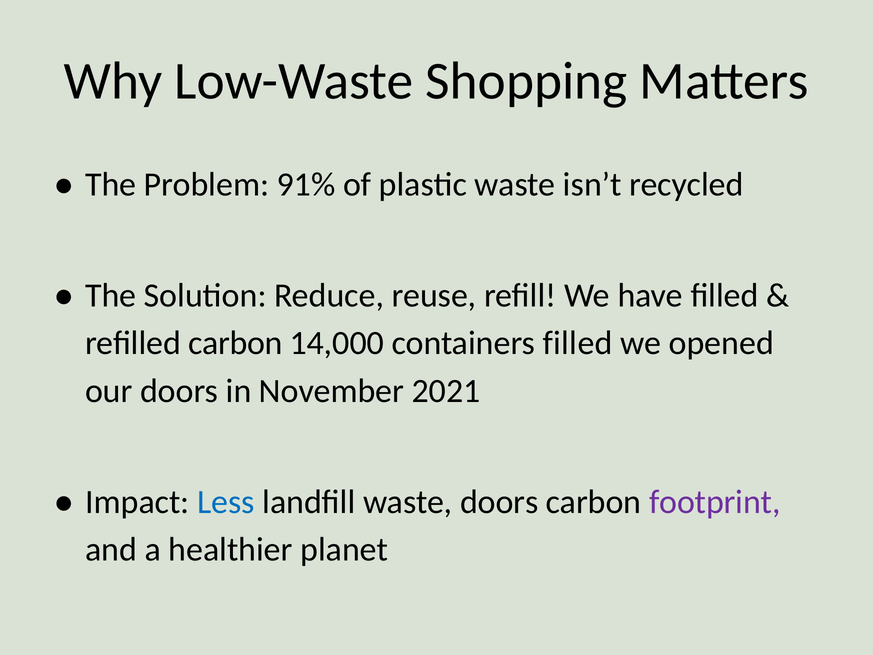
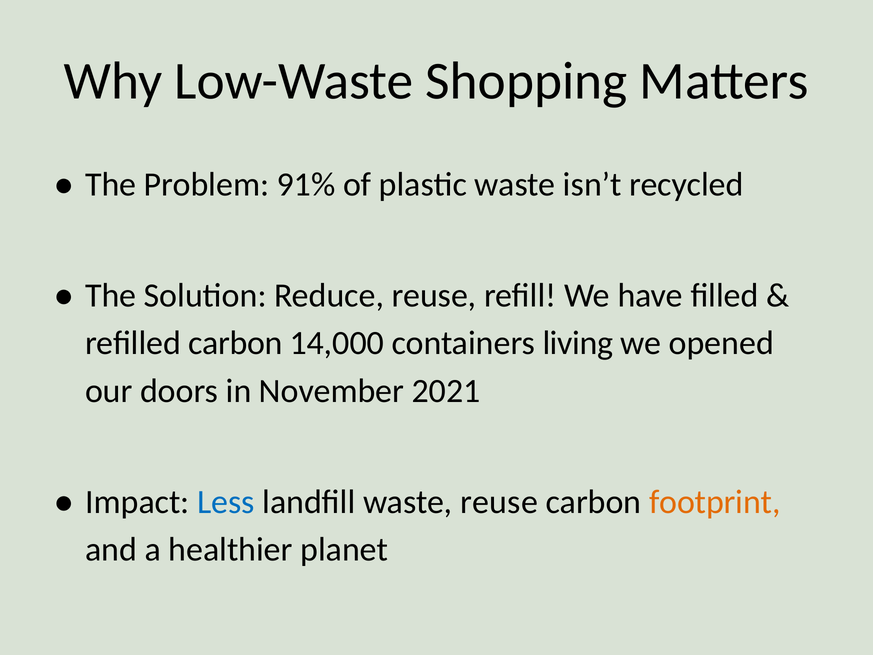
containers filled: filled -> living
waste doors: doors -> reuse
footprint colour: purple -> orange
